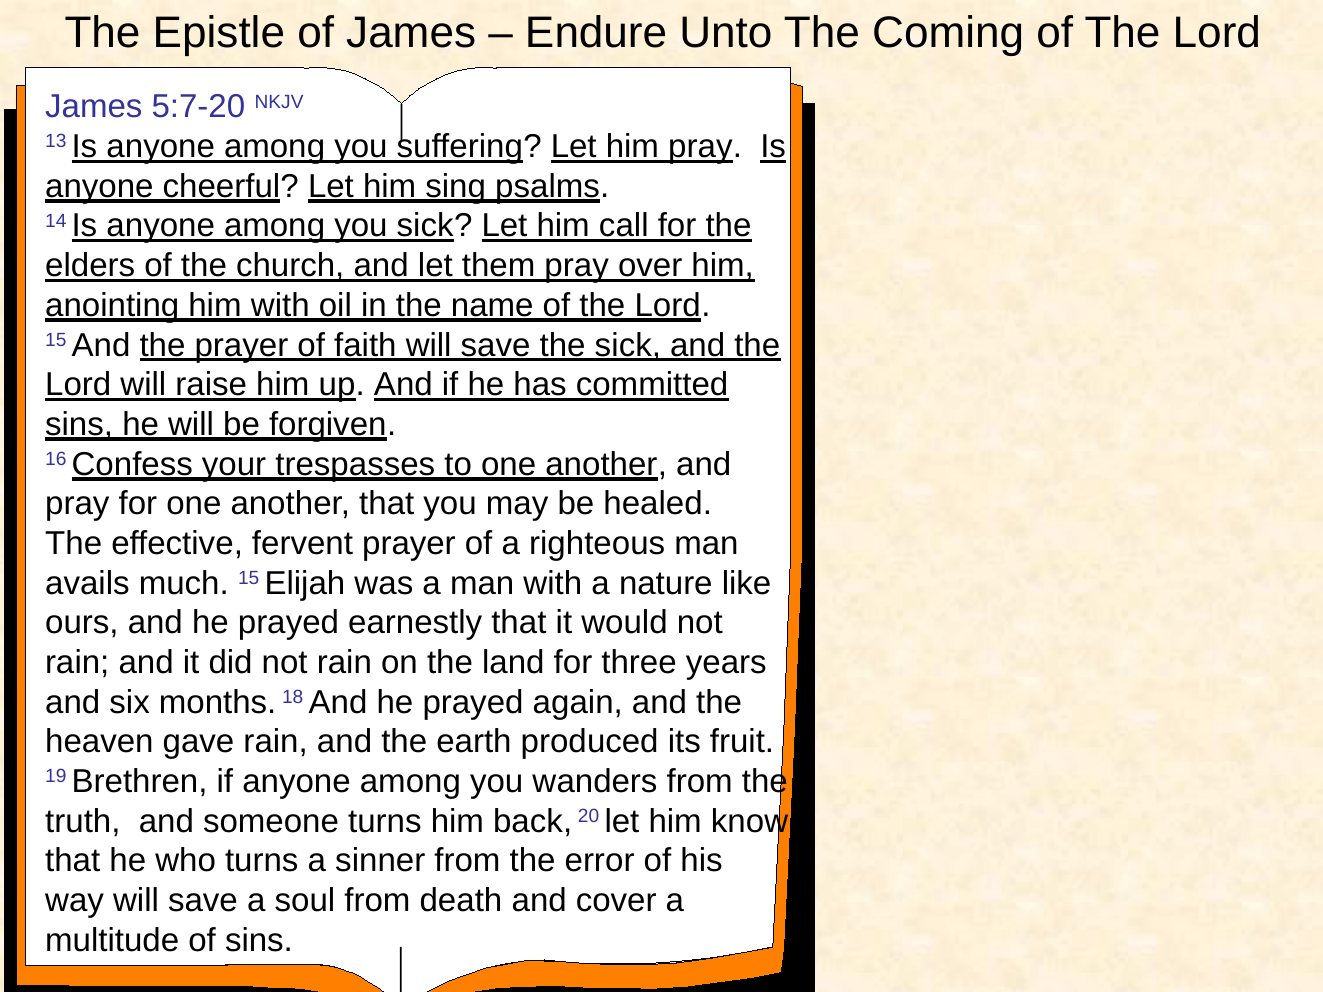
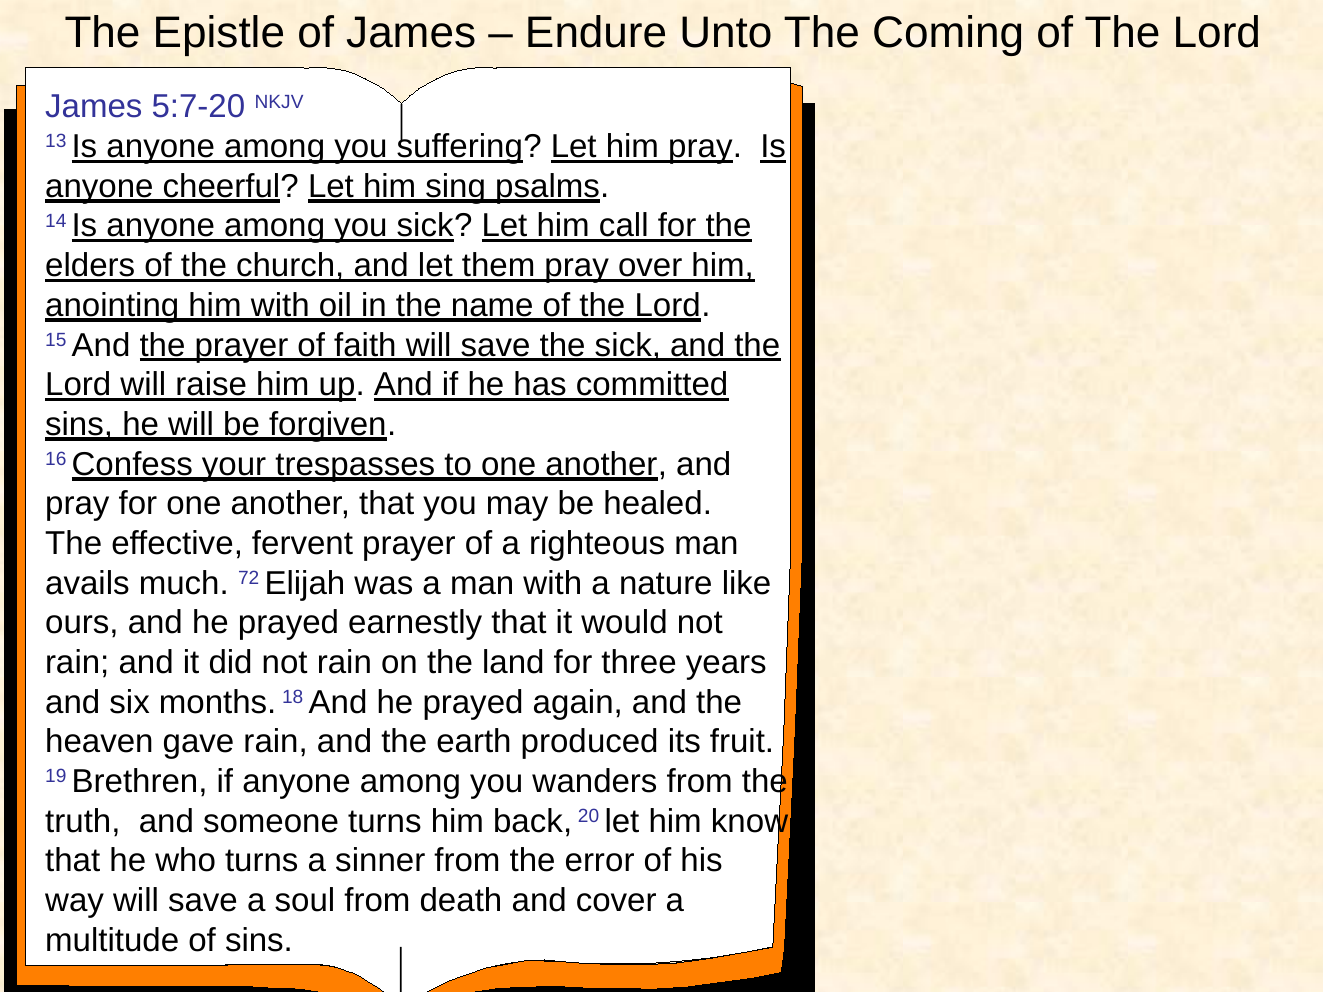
much 15: 15 -> 72
